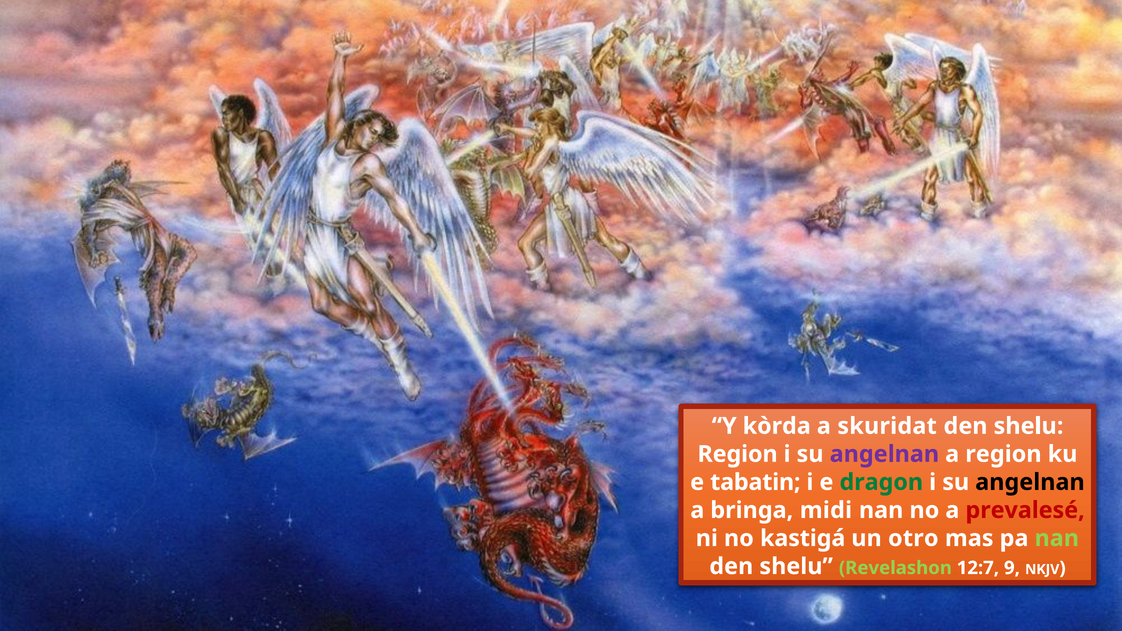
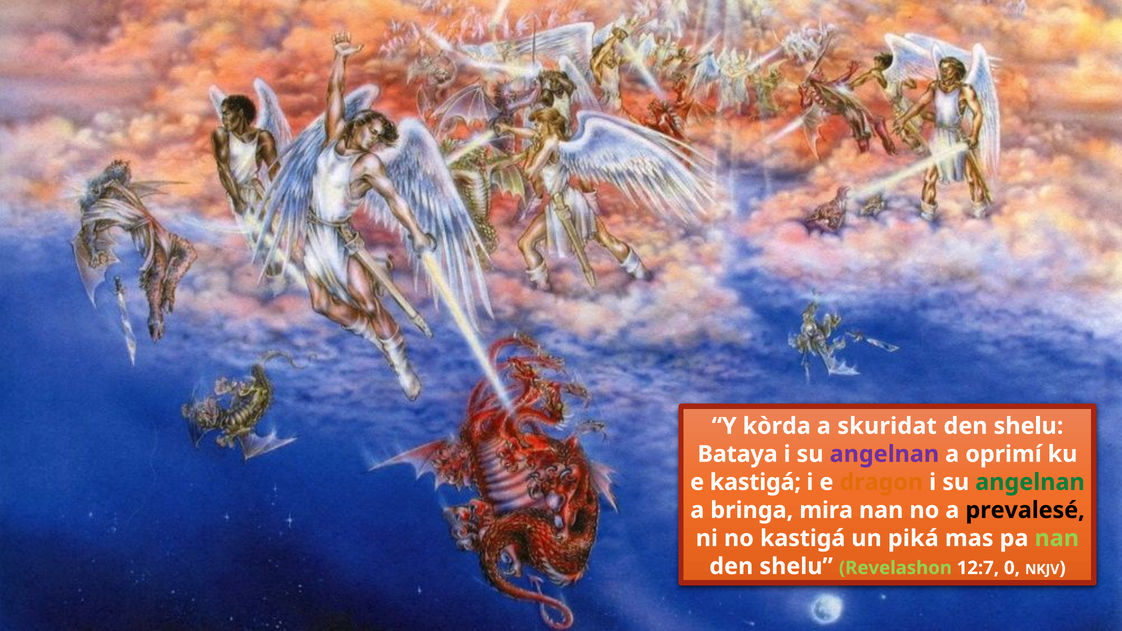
Region at (738, 454): Region -> Bataya
a region: region -> oprimí
e tabatin: tabatin -> kastigá
dragon colour: green -> orange
angelnan at (1030, 482) colour: black -> green
midi: midi -> mira
prevalesé colour: red -> black
otro: otro -> piká
9: 9 -> 0
